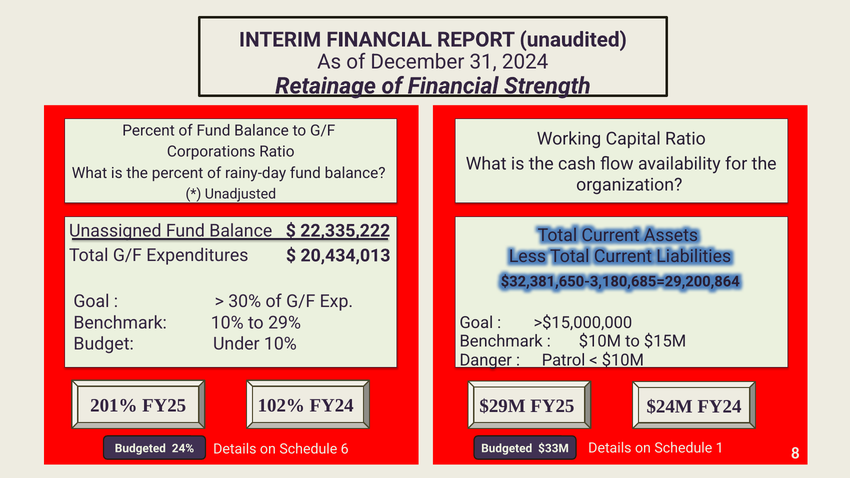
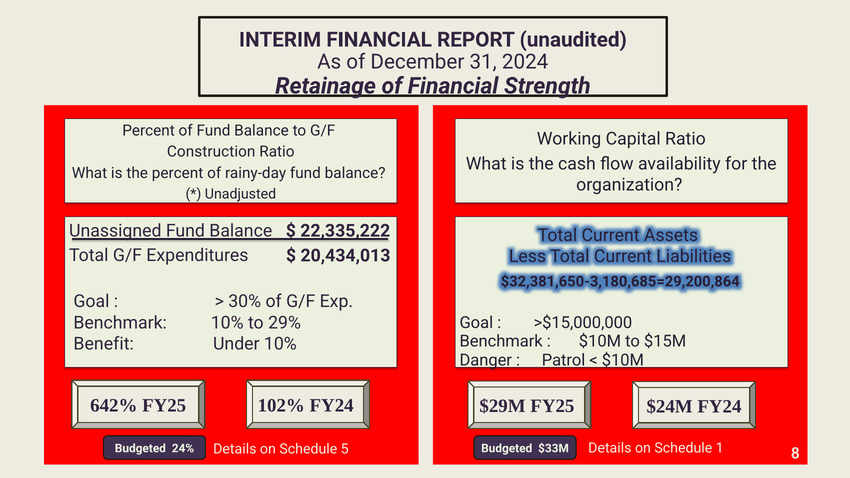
Corporations: Corporations -> Construction
Budget: Budget -> Benefit
201%: 201% -> 642%
6: 6 -> 5
